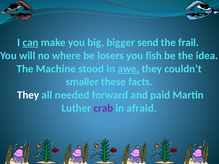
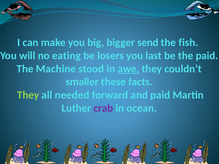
can underline: present -> none
frail: frail -> fish
where: where -> eating
fish: fish -> last
the idea: idea -> paid
They at (28, 95) colour: white -> light green
afraid: afraid -> ocean
